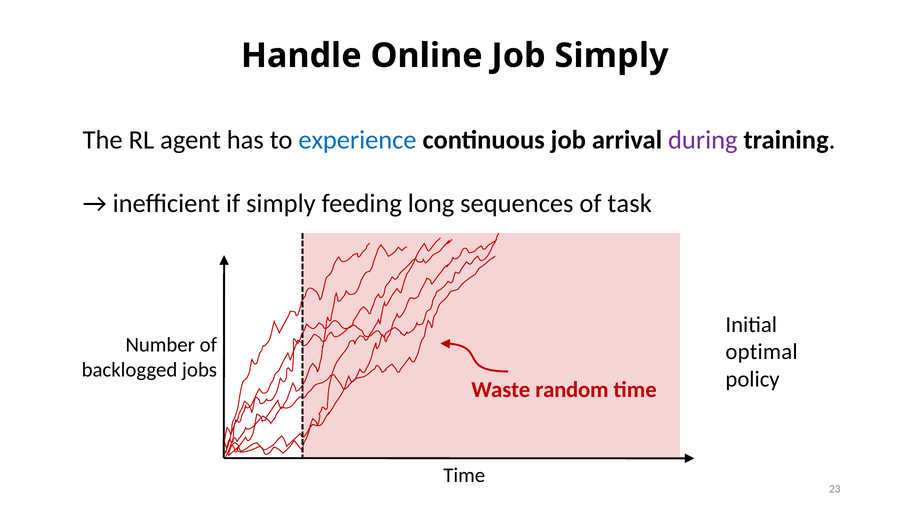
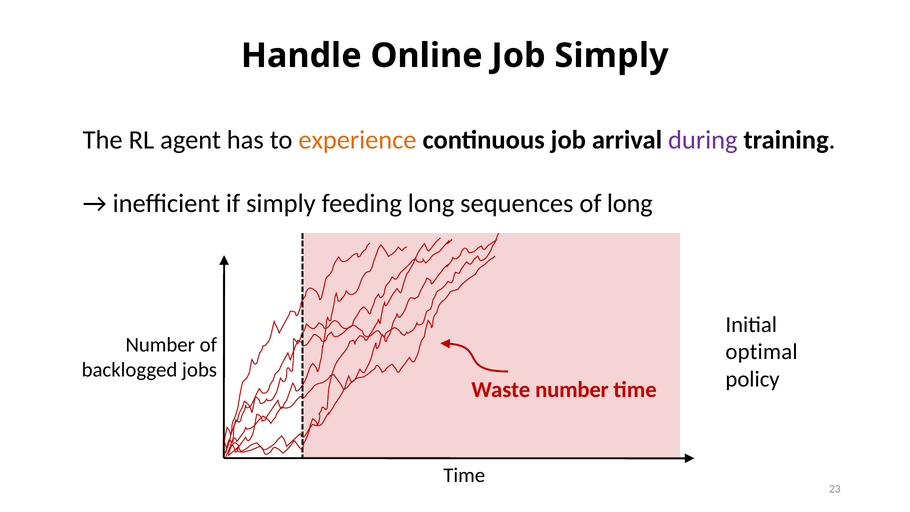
experience colour: blue -> orange
of task: task -> long
Waste random: random -> number
